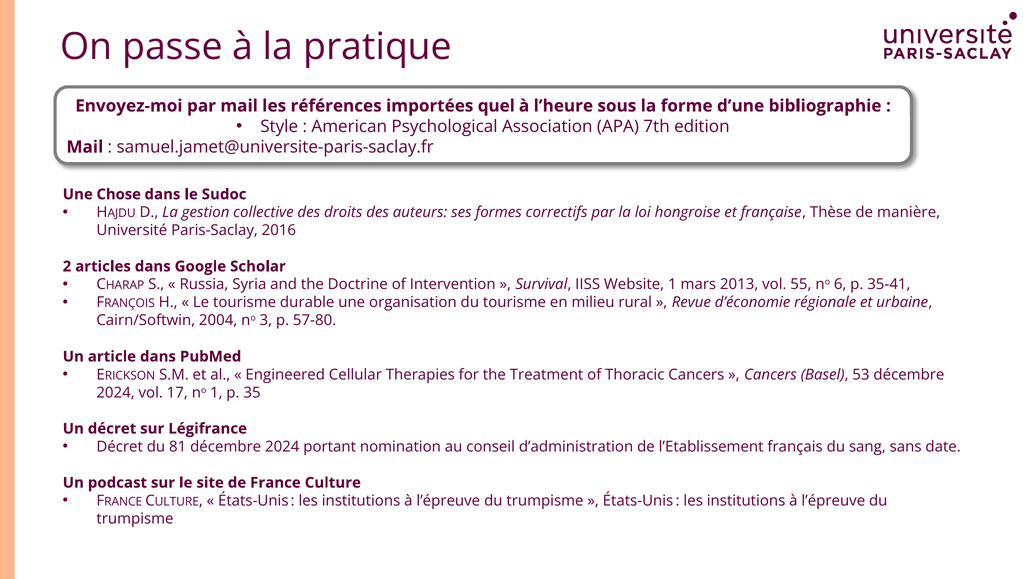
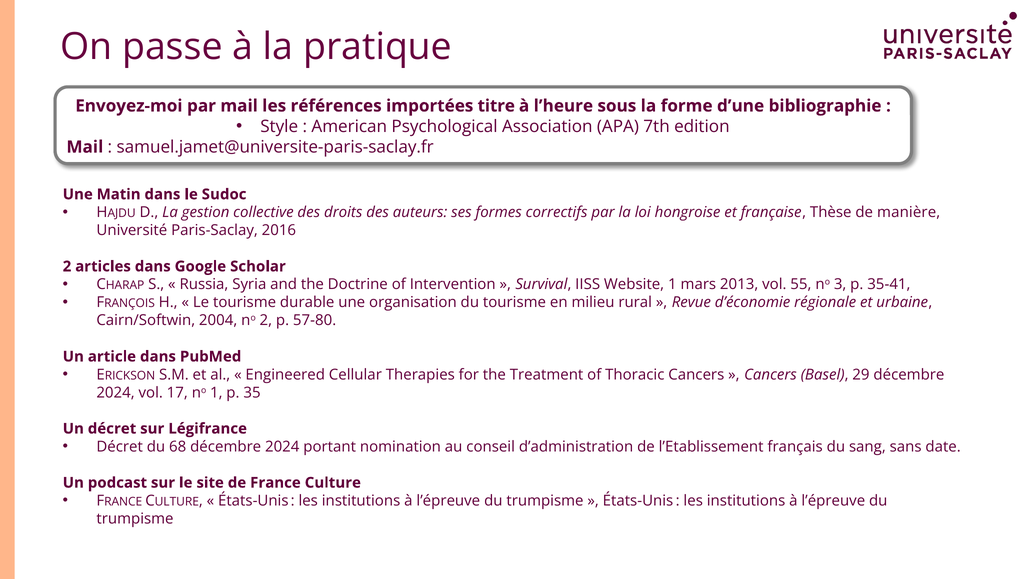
quel: quel -> titre
Chose: Chose -> Matin
6: 6 -> 3
no 3: 3 -> 2
53: 53 -> 29
81: 81 -> 68
